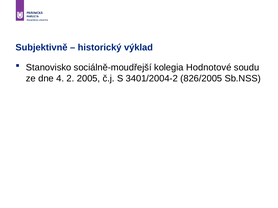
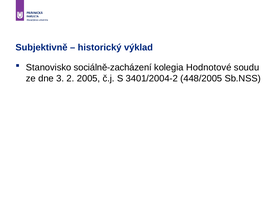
sociálně-moudřejší: sociálně-moudřejší -> sociálně-zacházení
4: 4 -> 3
826/2005: 826/2005 -> 448/2005
